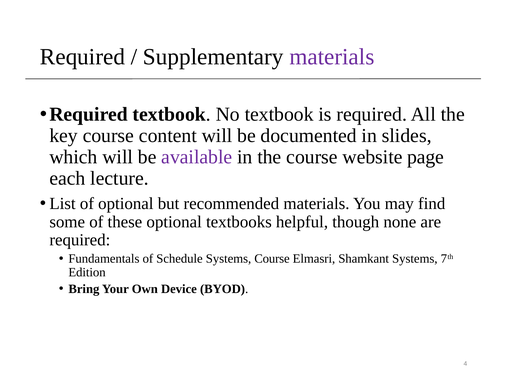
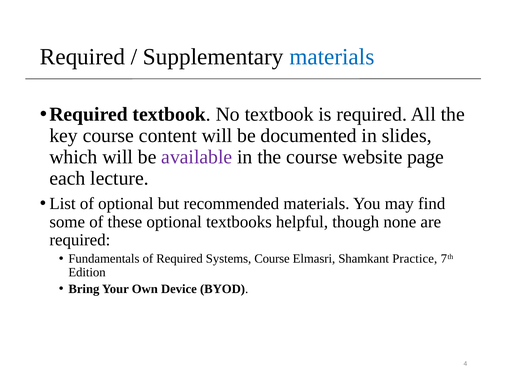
materials at (332, 57) colour: purple -> blue
of Schedule: Schedule -> Required
Shamkant Systems: Systems -> Practice
